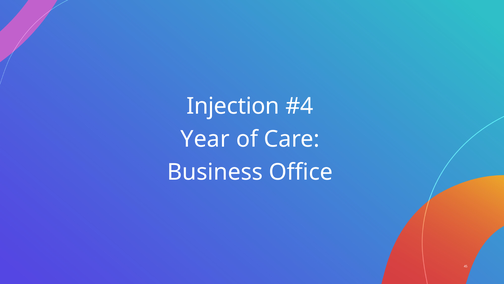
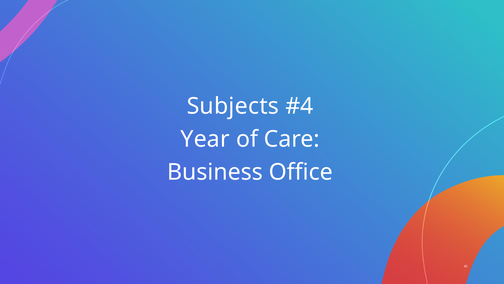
Injection: Injection -> Subjects
